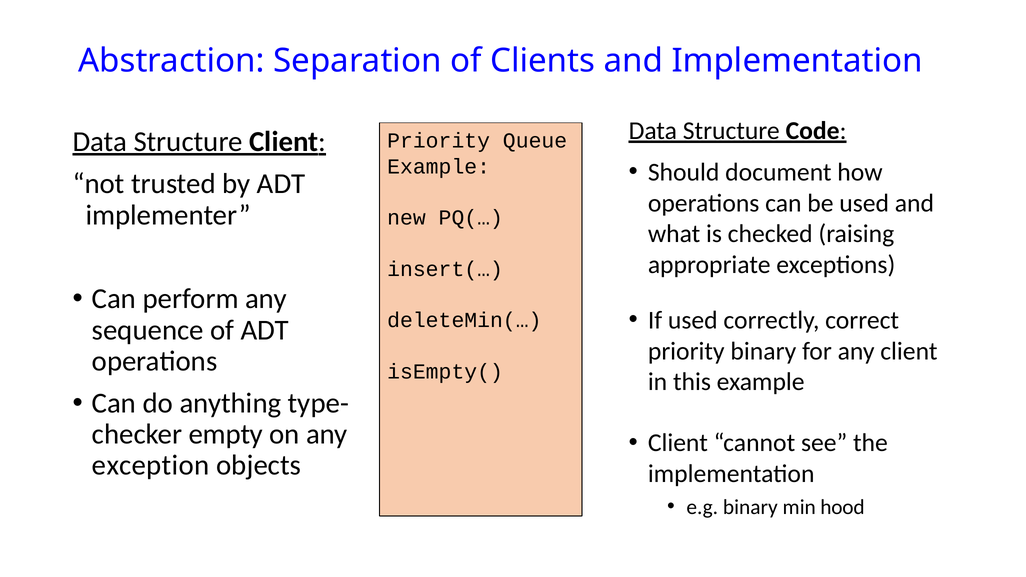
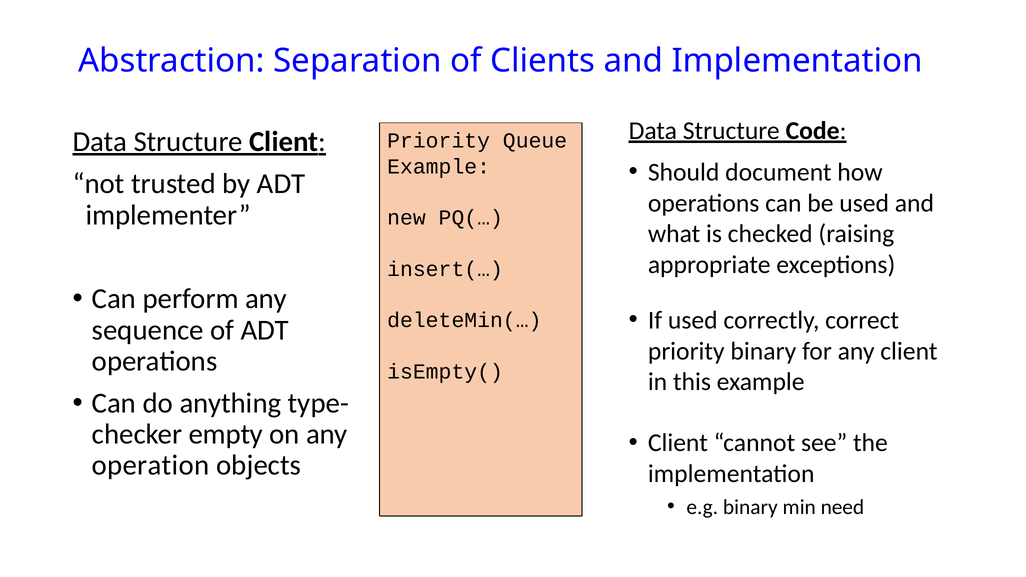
exception: exception -> operation
hood: hood -> need
